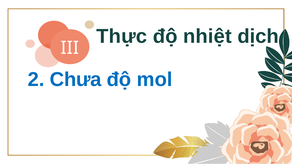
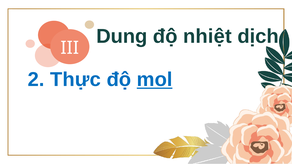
Thực: Thực -> Dung
Chưa: Chưa -> Thực
mol underline: none -> present
